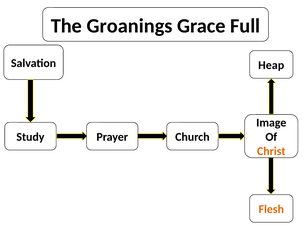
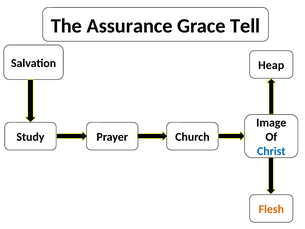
Groanings: Groanings -> Assurance
Full: Full -> Tell
Christ colour: orange -> blue
